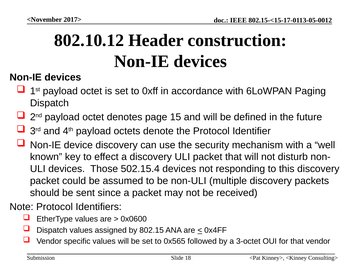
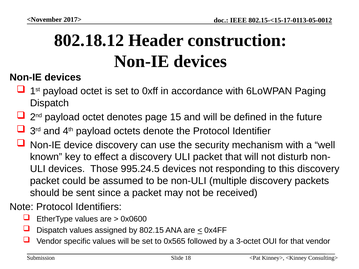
802.10.12: 802.10.12 -> 802.18.12
502.15.4: 502.15.4 -> 995.24.5
